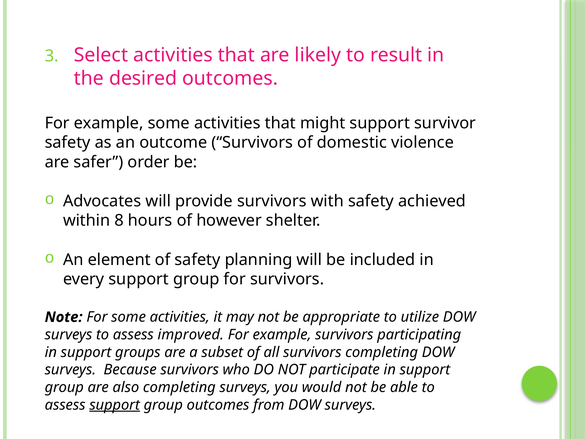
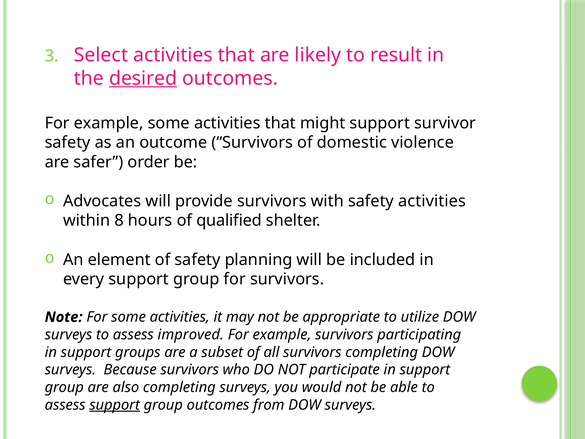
desired underline: none -> present
safety achieved: achieved -> activities
however: however -> qualified
